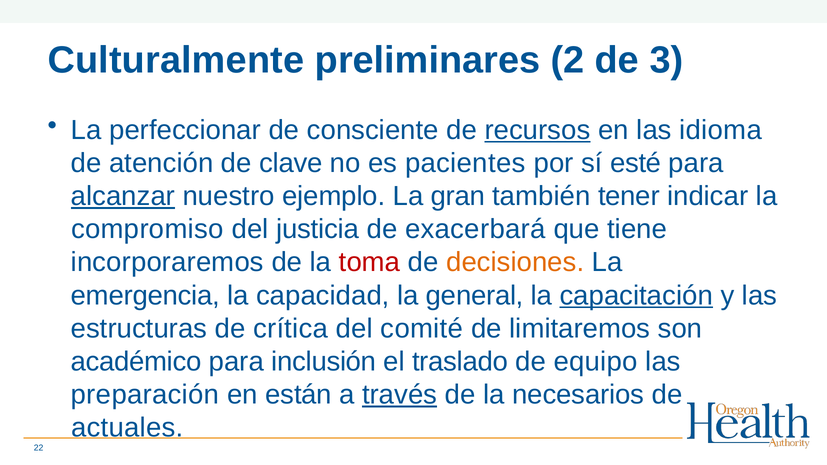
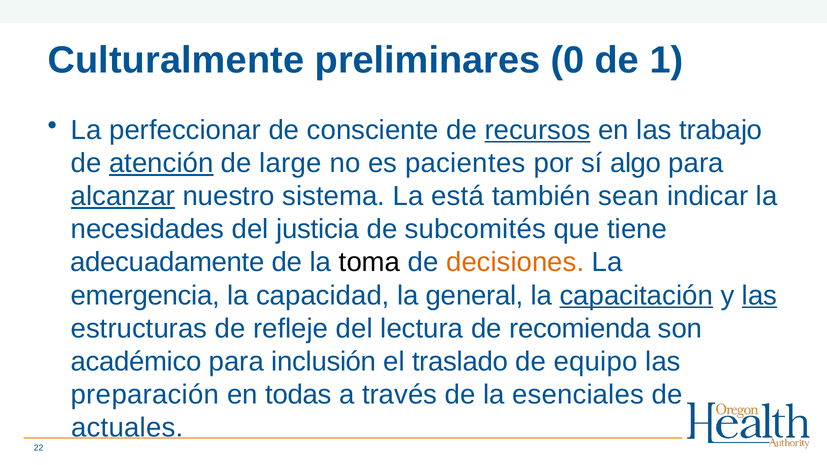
2: 2 -> 0
3: 3 -> 1
idioma: idioma -> trabajo
atención underline: none -> present
clave: clave -> large
esté: esté -> algo
ejemplo: ejemplo -> sistema
gran: gran -> está
tener: tener -> sean
compromiso: compromiso -> necesidades
exacerbará: exacerbará -> subcomités
incorporaremos: incorporaremos -> adecuadamente
toma colour: red -> black
las at (760, 296) underline: none -> present
crítica: crítica -> refleje
comité: comité -> lectura
limitaremos: limitaremos -> recomienda
están: están -> todas
través underline: present -> none
necesarios: necesarios -> esenciales
